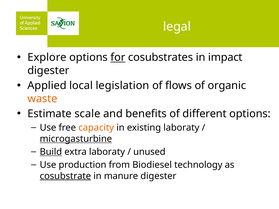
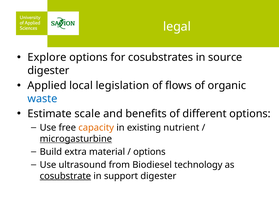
for underline: present -> none
impact: impact -> source
waste colour: orange -> blue
existing laboraty: laboraty -> nutrient
Build underline: present -> none
extra laboraty: laboraty -> material
unused at (149, 152): unused -> options
production: production -> ultrasound
manure: manure -> support
